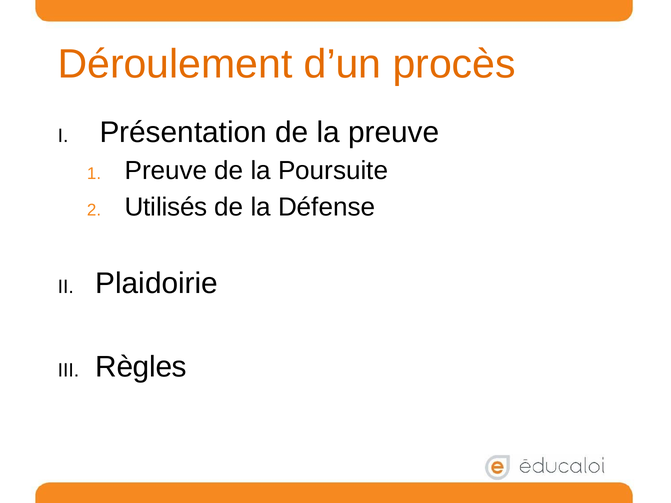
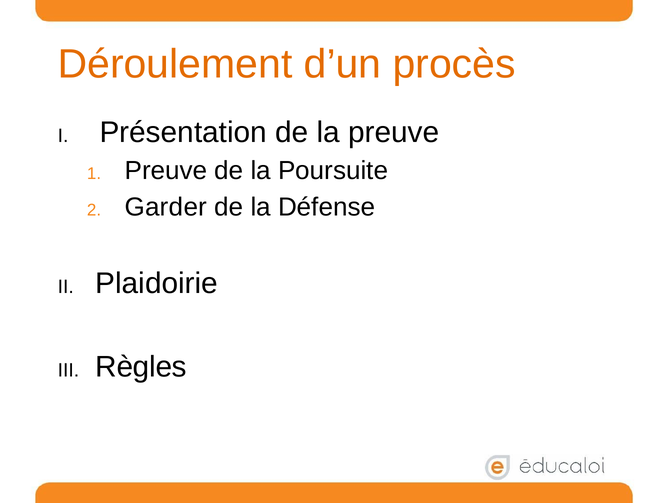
Utilisés: Utilisés -> Garder
